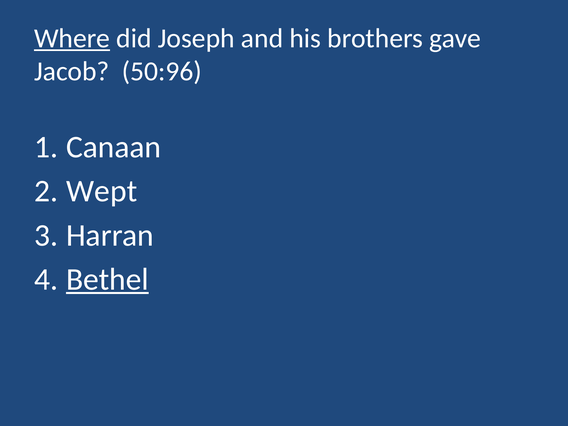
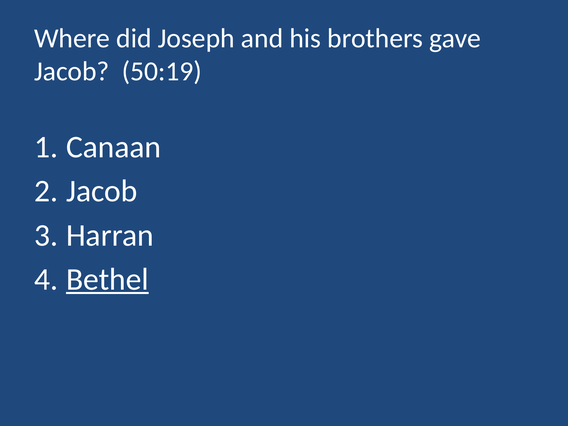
Where underline: present -> none
50:96: 50:96 -> 50:19
Wept at (102, 191): Wept -> Jacob
